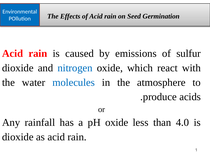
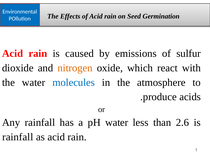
nitrogen colour: blue -> orange
pH oxide: oxide -> water
4.0: 4.0 -> 2.6
dioxide at (18, 137): dioxide -> rainfall
